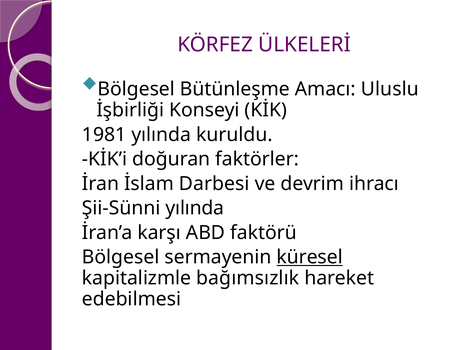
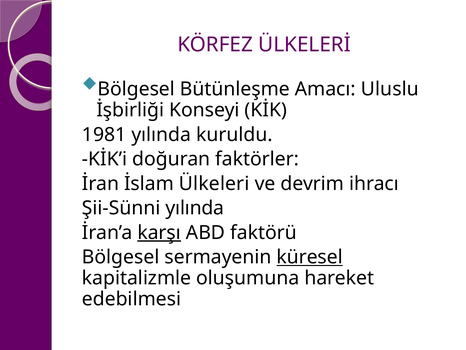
Darbesi: Darbesi -> Ülkeleri
karşı underline: none -> present
bağımsızlık: bağımsızlık -> oluşumuna
